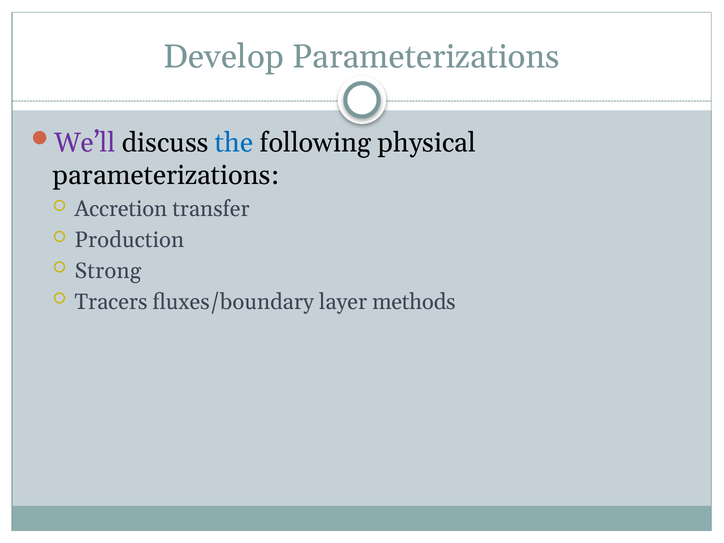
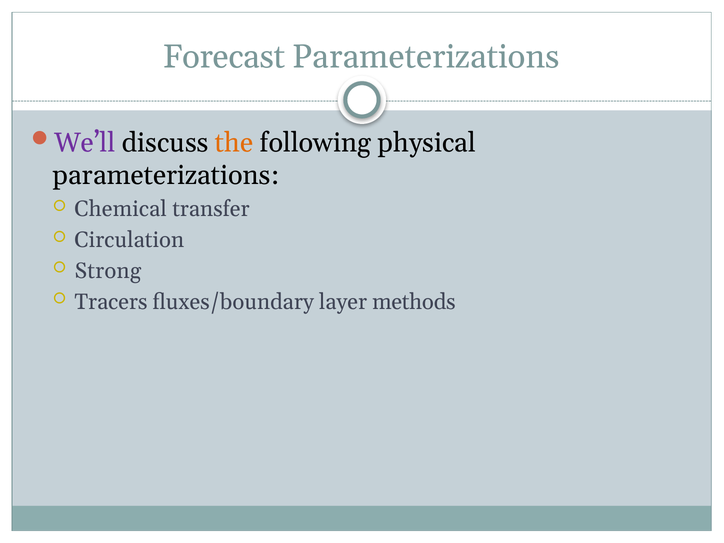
Develop: Develop -> Forecast
the colour: blue -> orange
Accretion: Accretion -> Chemical
Production: Production -> Circulation
